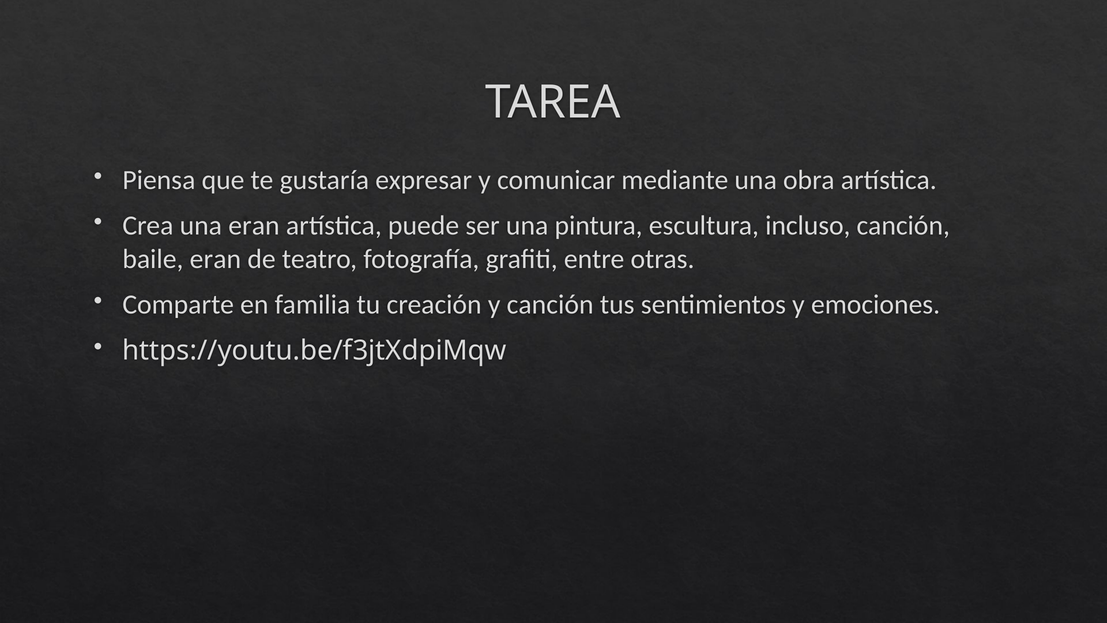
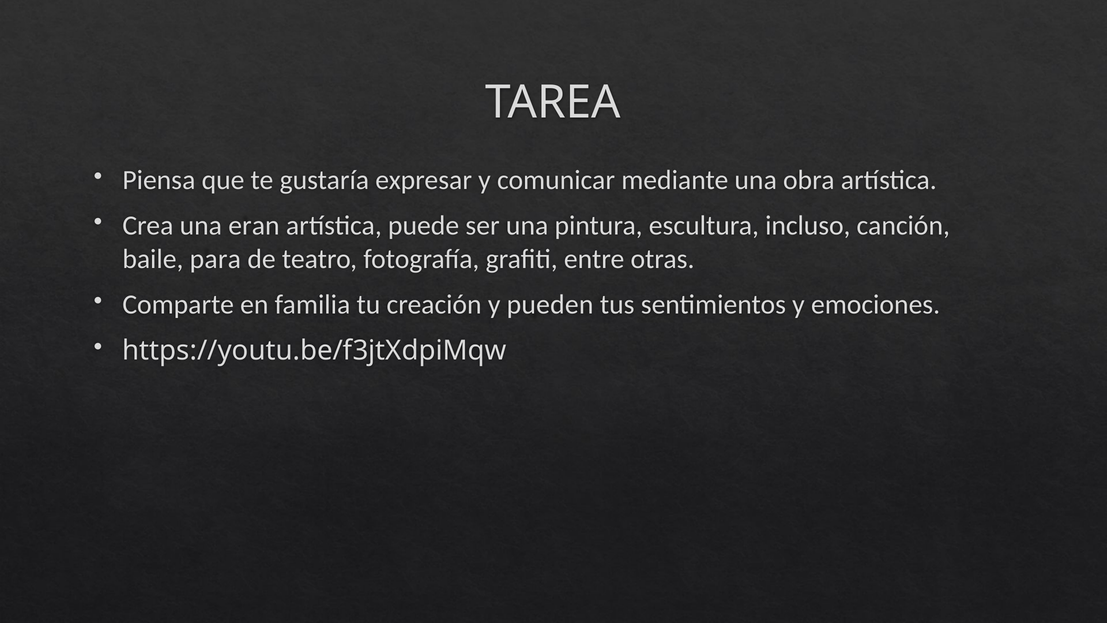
baile eran: eran -> para
y canción: canción -> pueden
